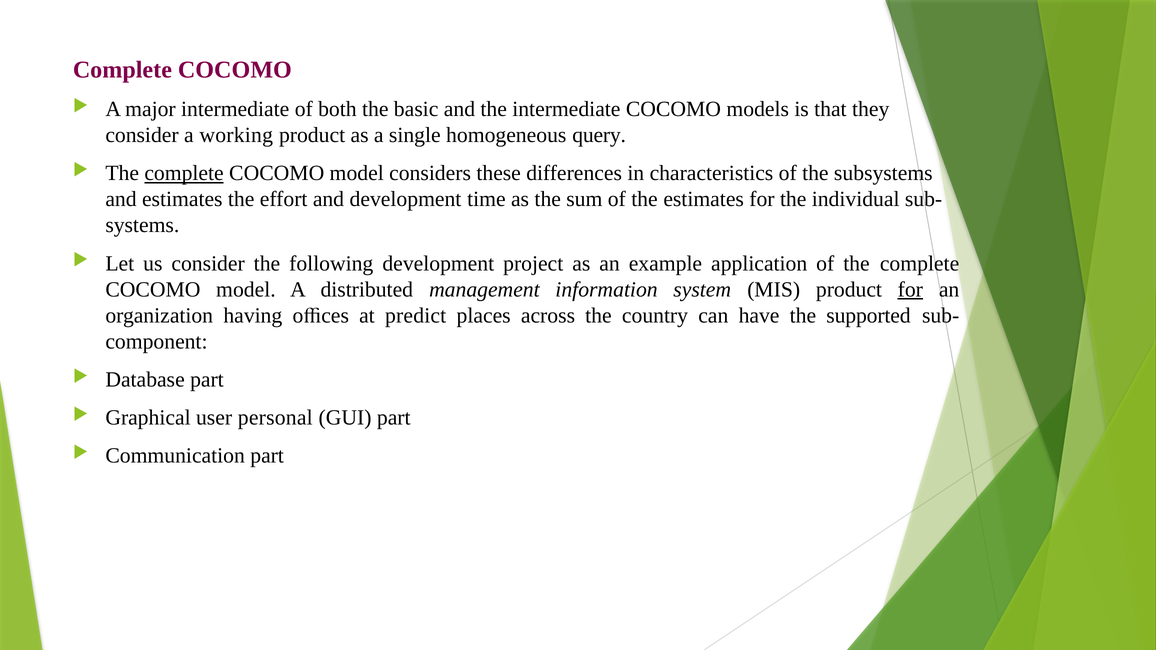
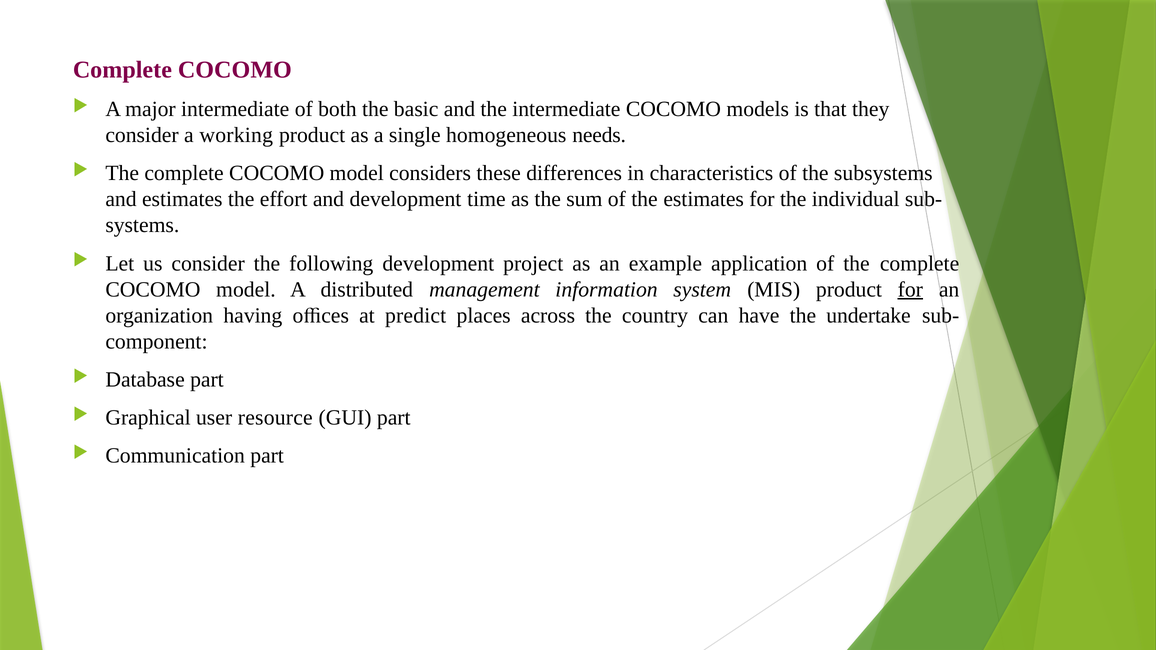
query: query -> needs
complete at (184, 173) underline: present -> none
supported: supported -> undertake
personal: personal -> resource
